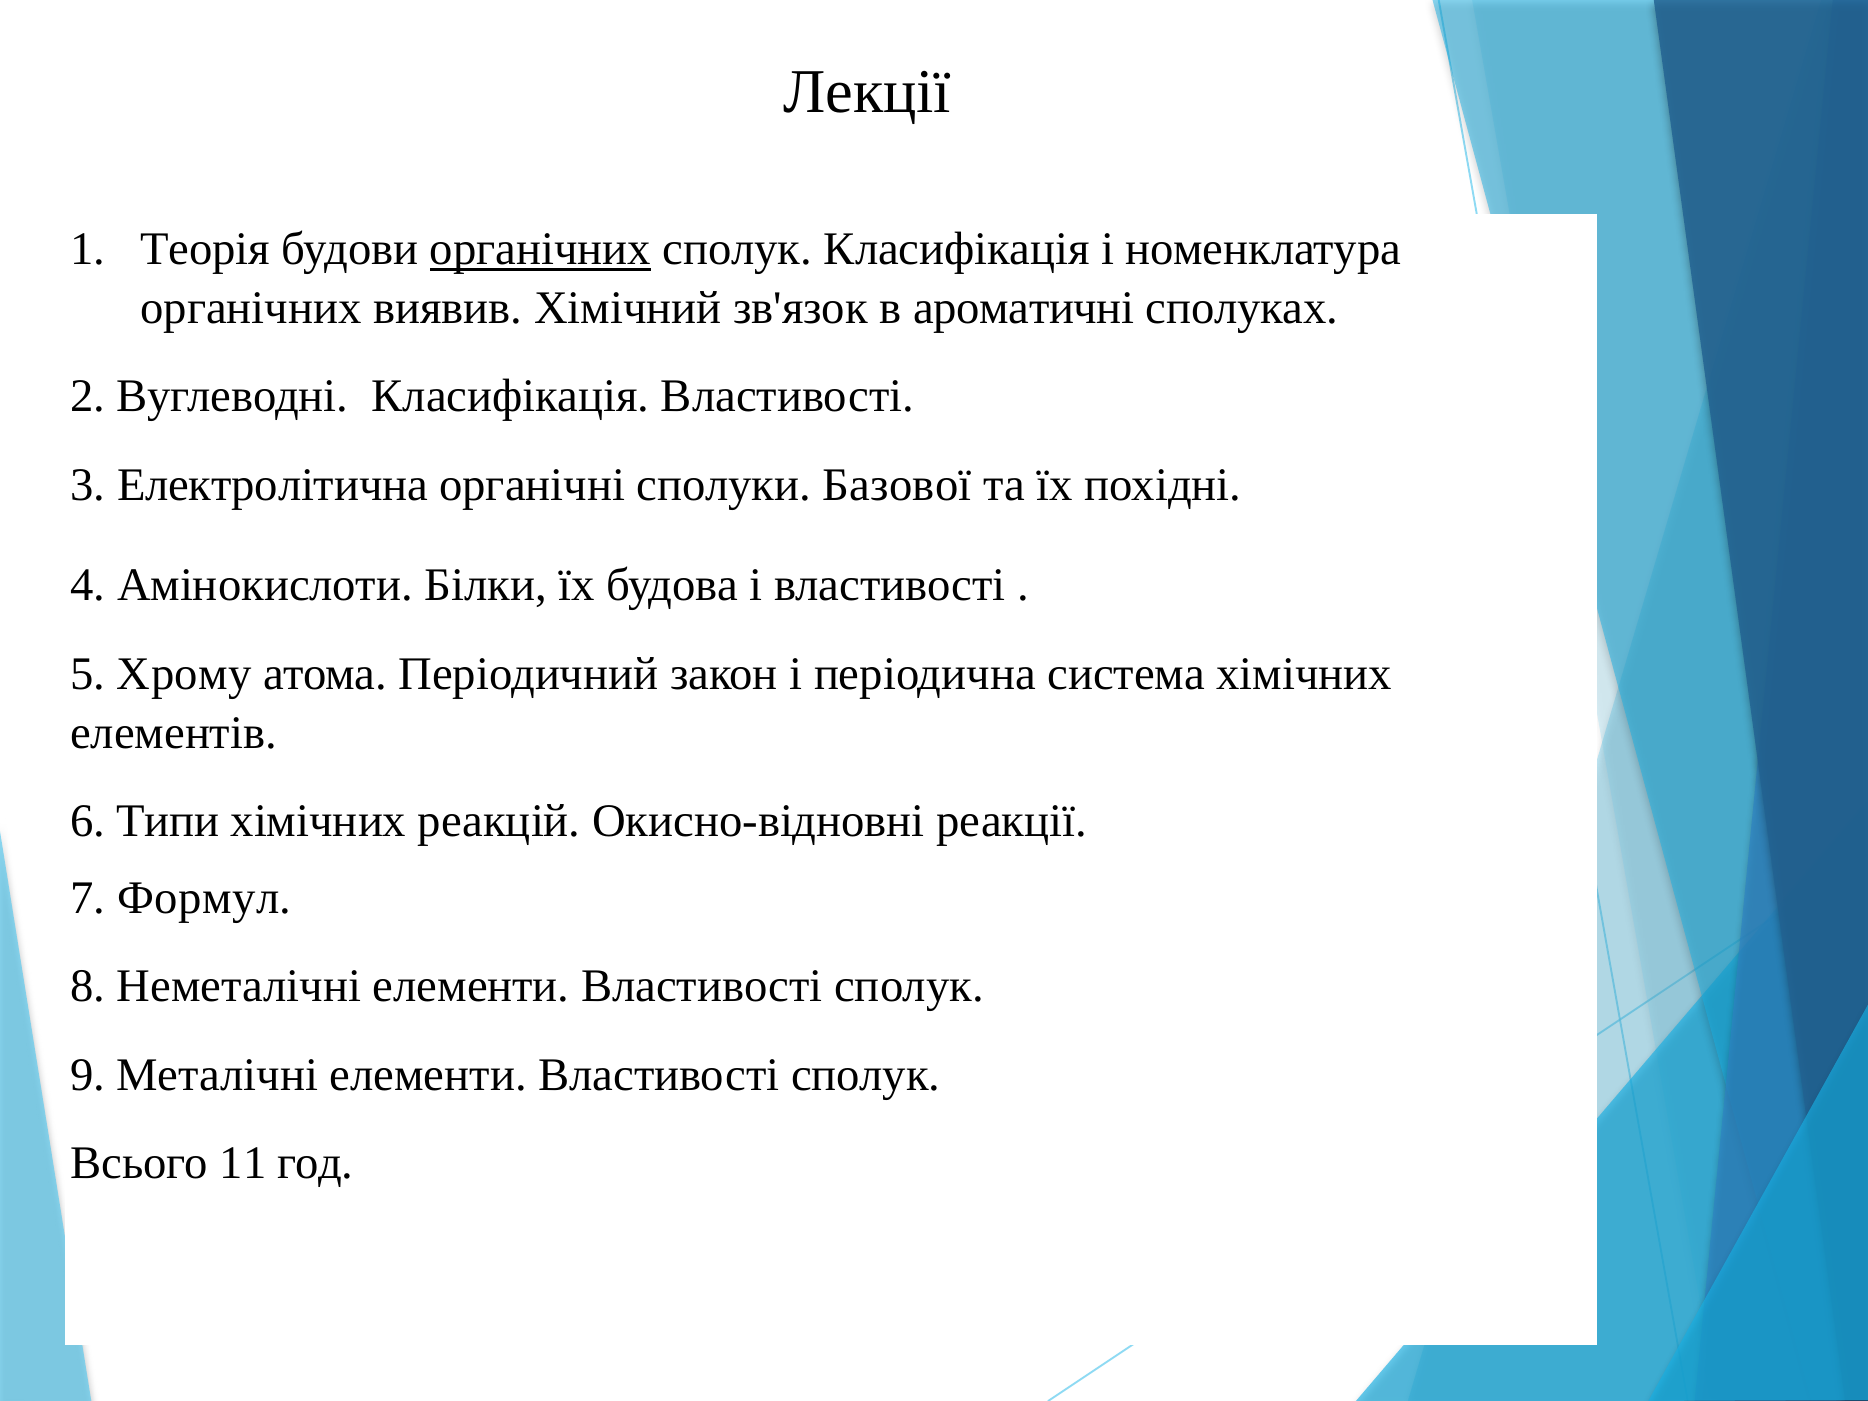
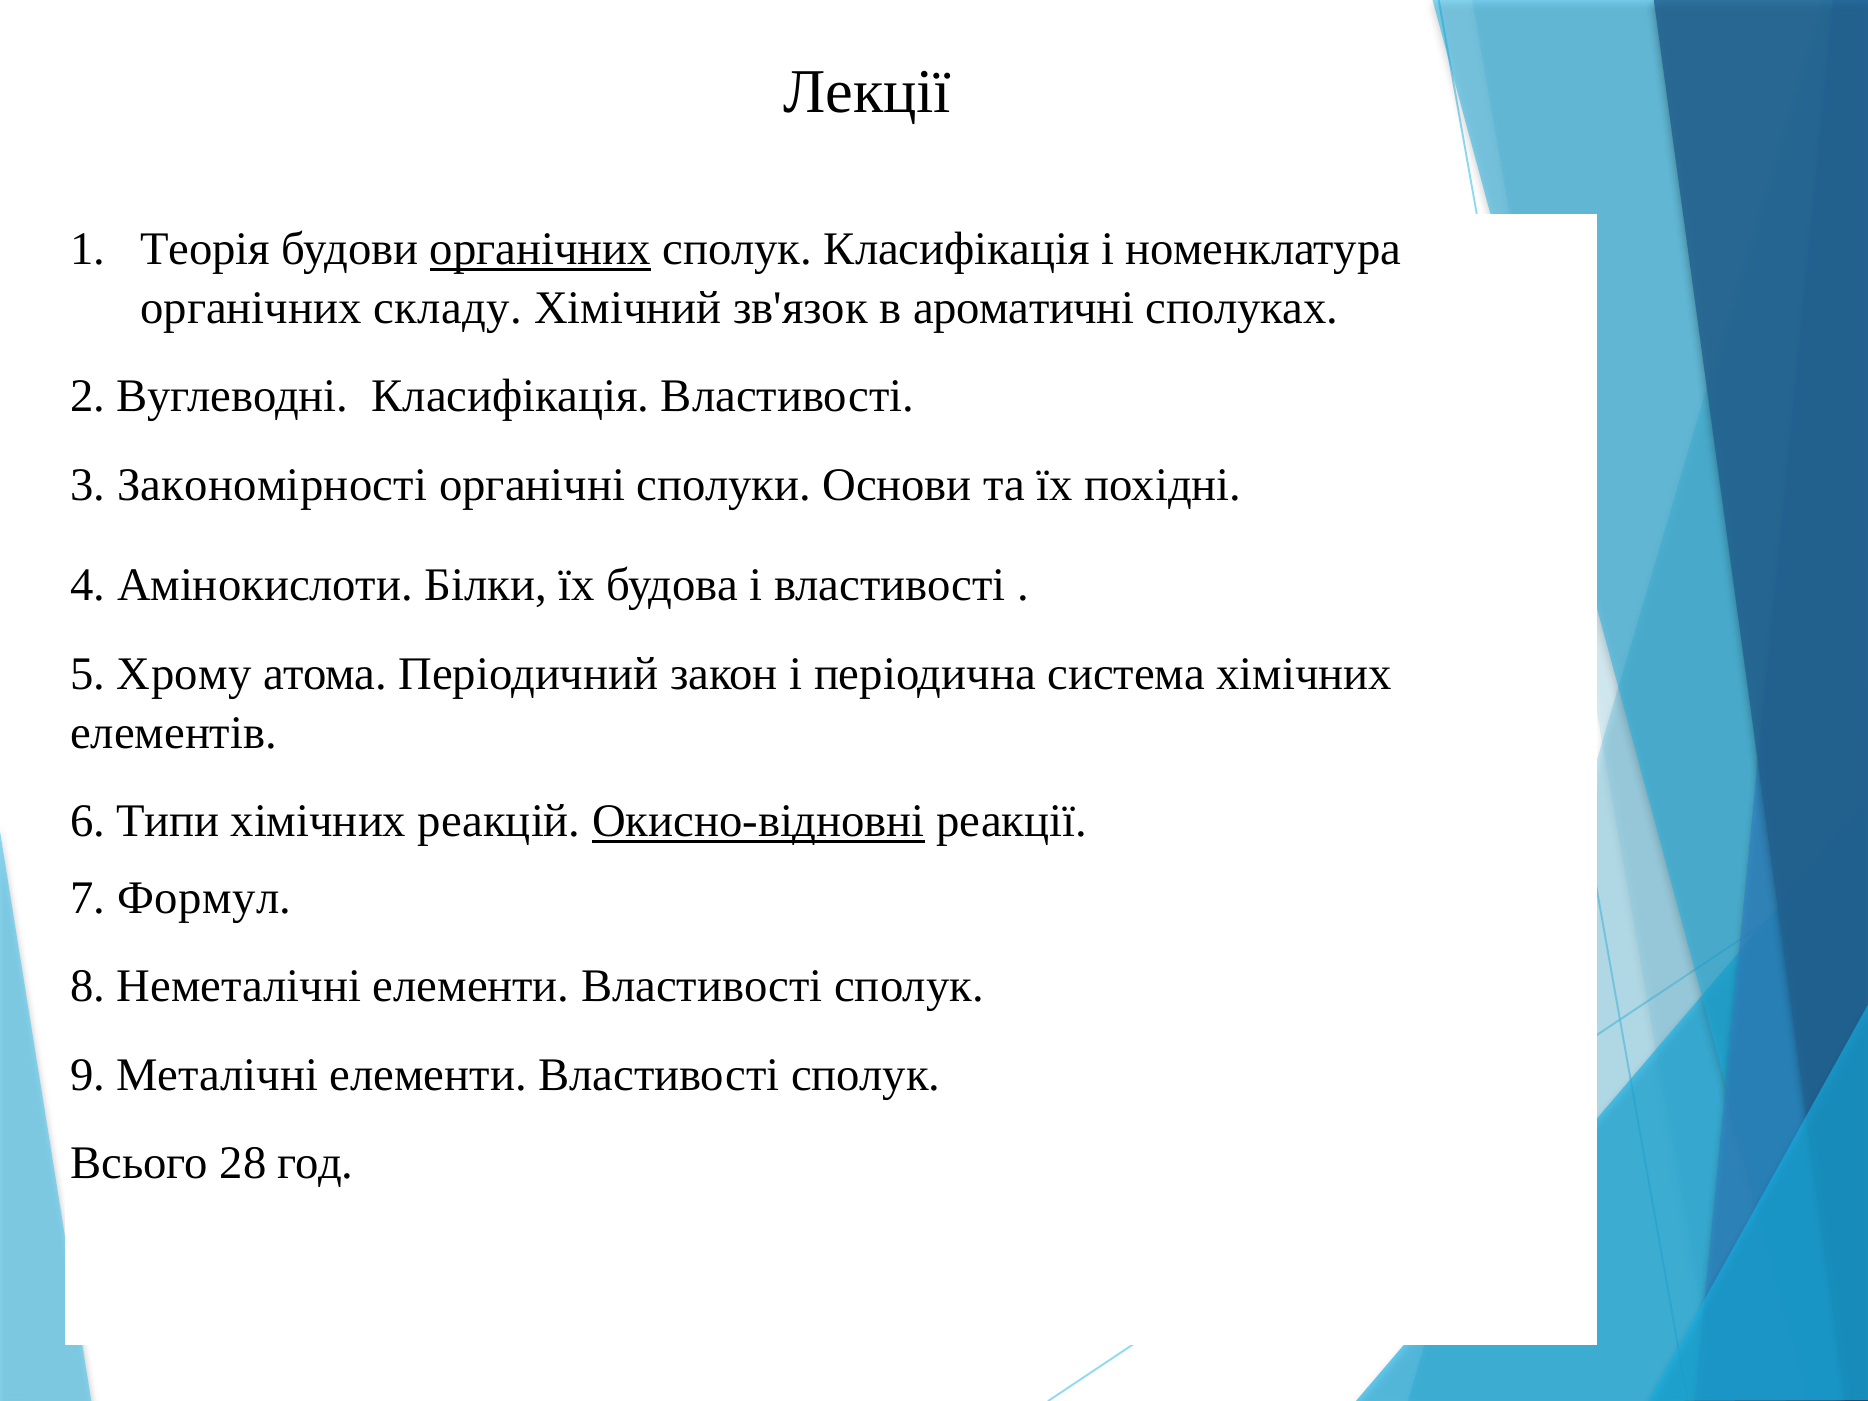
виявив: виявив -> складу
Електролітична: Електролітична -> Закономірності
Базової at (897, 485): Базової -> Основи
Окисно-відновні underline: none -> present
11: 11 -> 28
